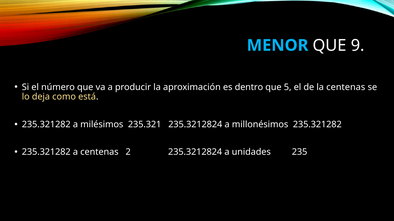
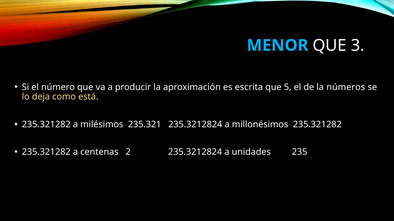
9: 9 -> 3
dentro: dentro -> escrita
la centenas: centenas -> números
